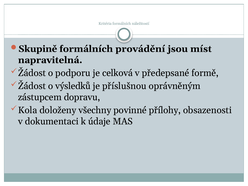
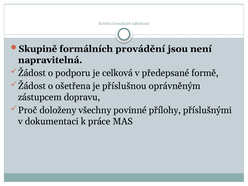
míst: míst -> není
výsledků: výsledků -> ošetřena
Kola: Kola -> Proč
obsazenosti: obsazenosti -> příslušnými
údaje: údaje -> práce
